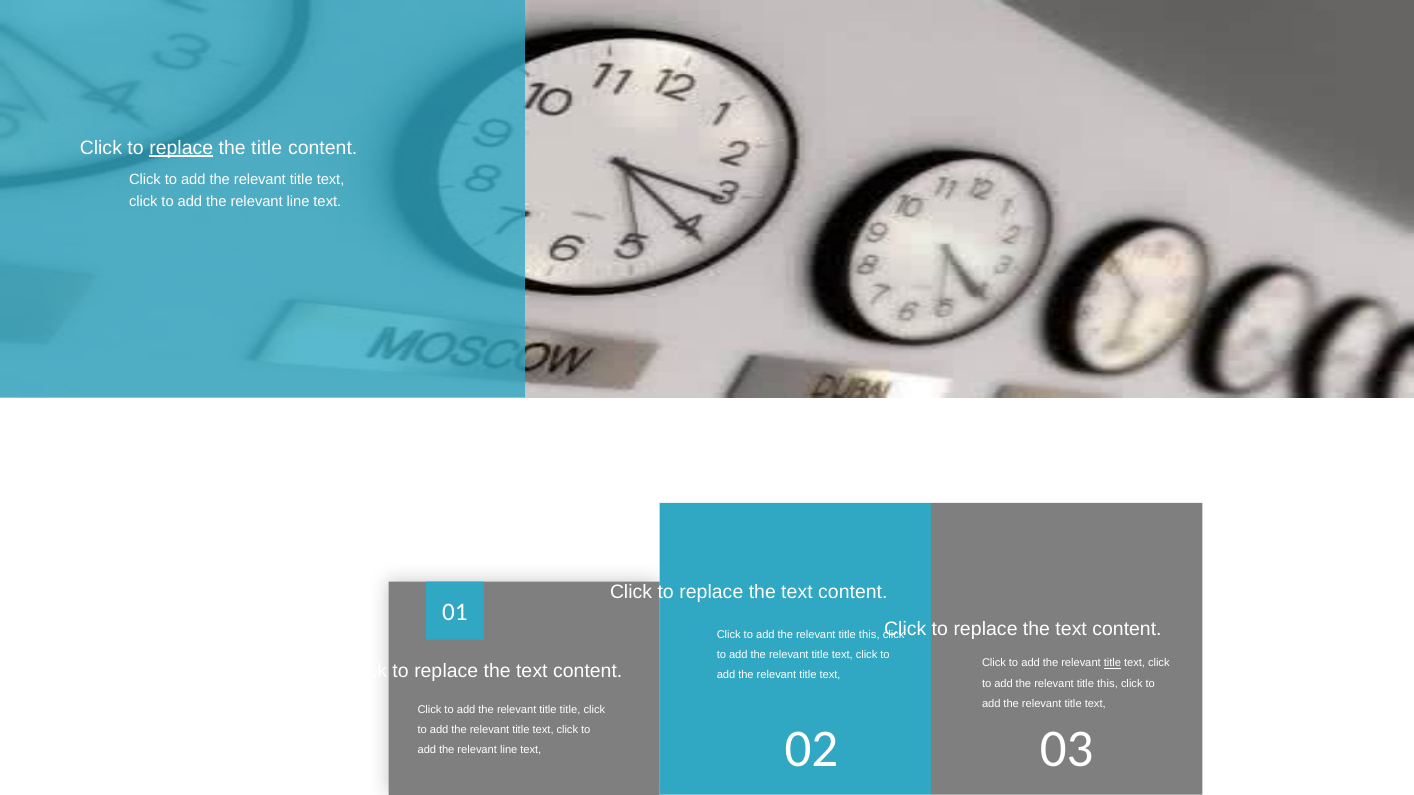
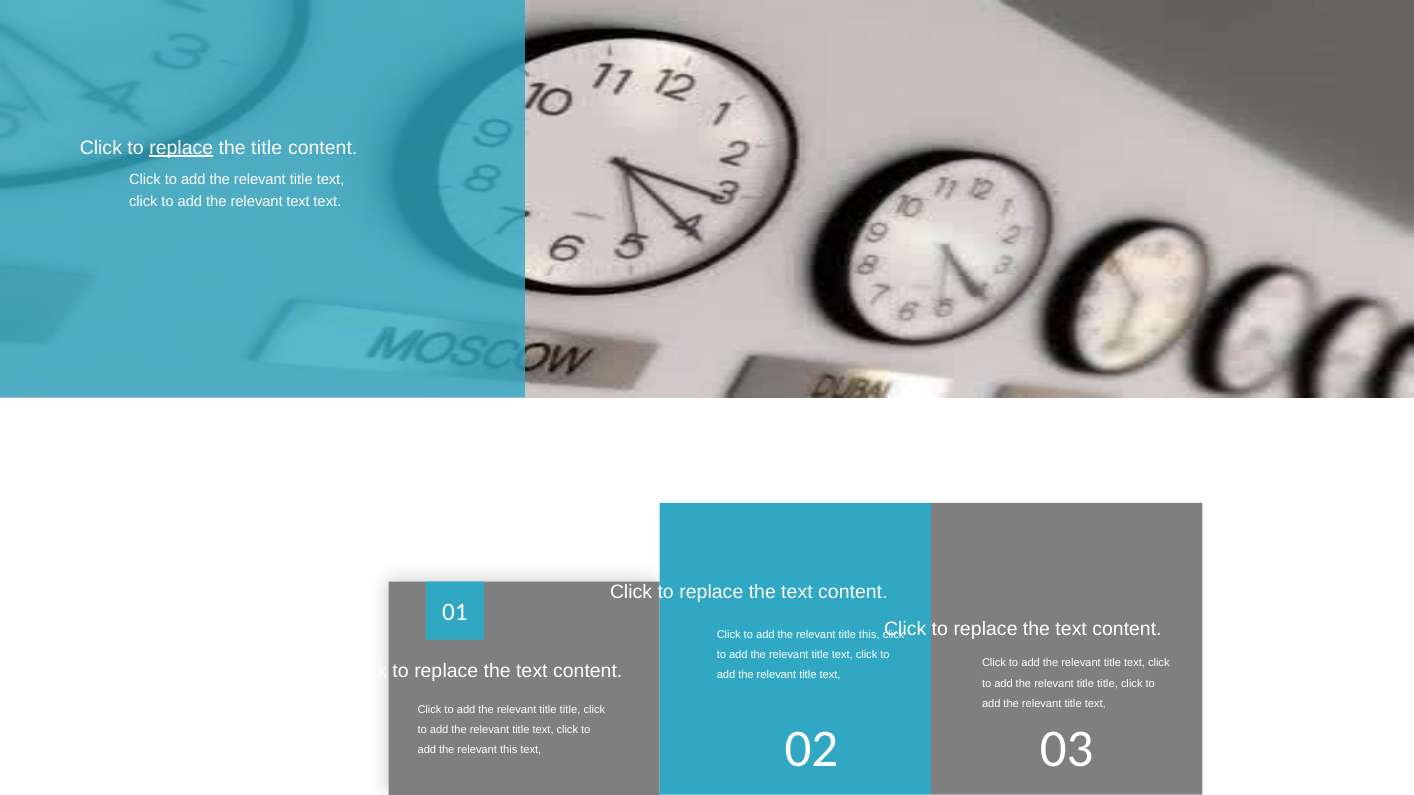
line at (298, 202): line -> text
title at (1112, 664) underline: present -> none
this at (1107, 684): this -> title
line at (509, 750): line -> this
